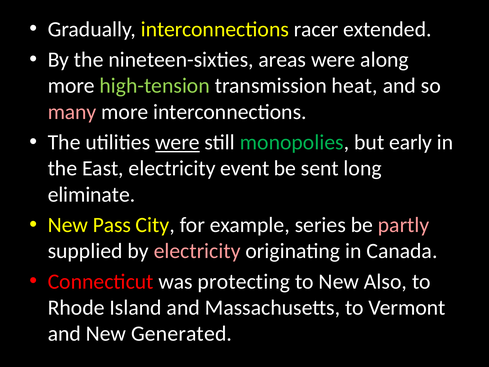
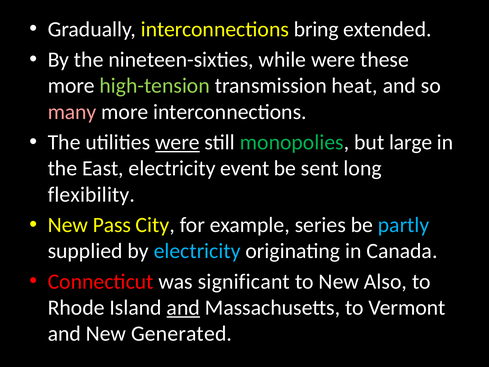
racer: racer -> bring
areas: areas -> while
along: along -> these
early: early -> large
eliminate: eliminate -> flexibility
partly colour: pink -> light blue
electricity at (197, 251) colour: pink -> light blue
protecting: protecting -> significant
and at (183, 308) underline: none -> present
